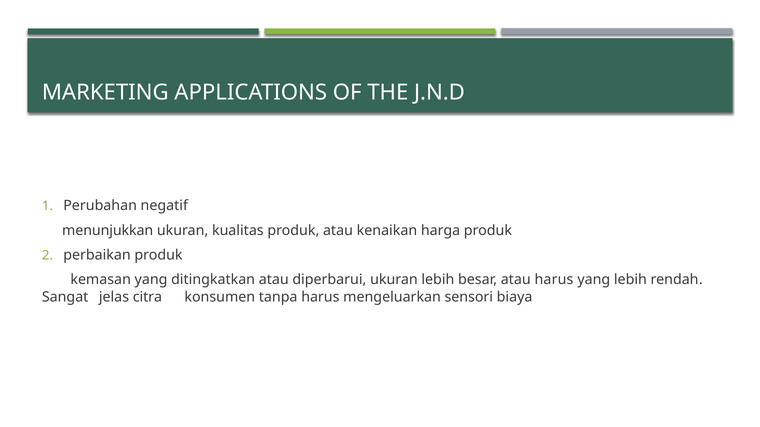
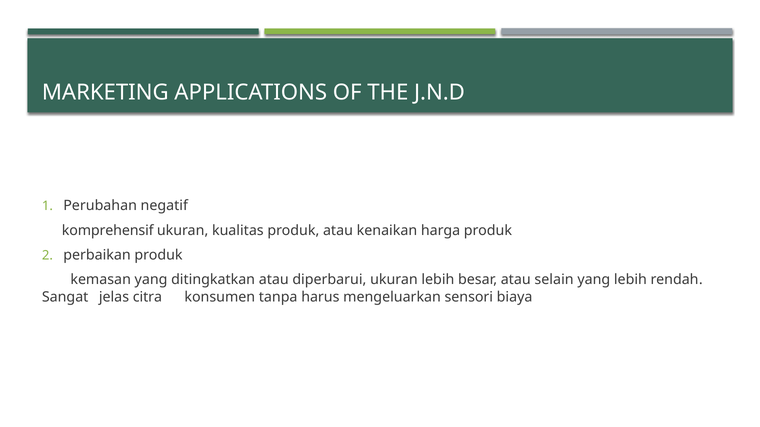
menunjukkan: menunjukkan -> komprehensif
atau harus: harus -> selain
